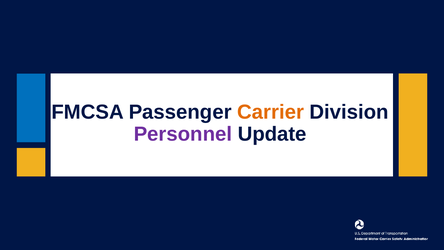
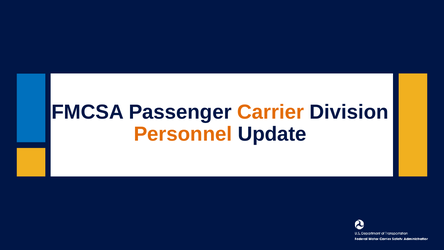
Personnel colour: purple -> orange
